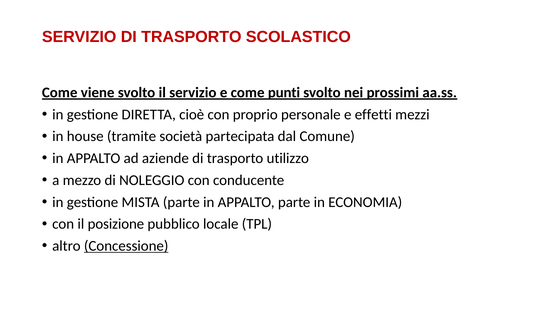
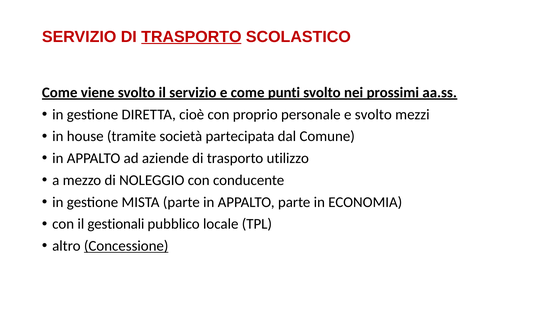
TRASPORTO at (191, 37) underline: none -> present
e effetti: effetti -> svolto
posizione: posizione -> gestionali
